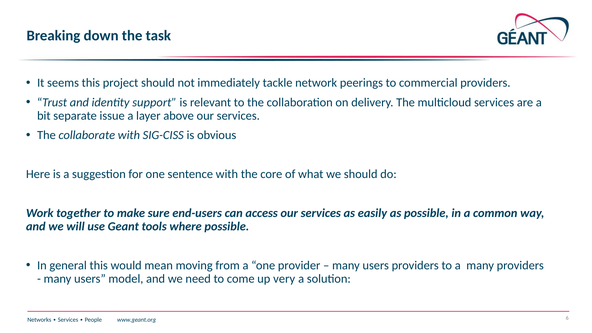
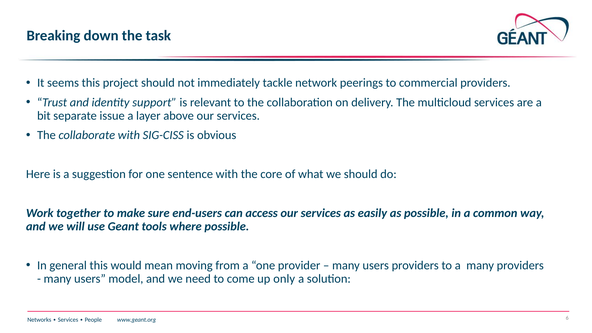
very: very -> only
